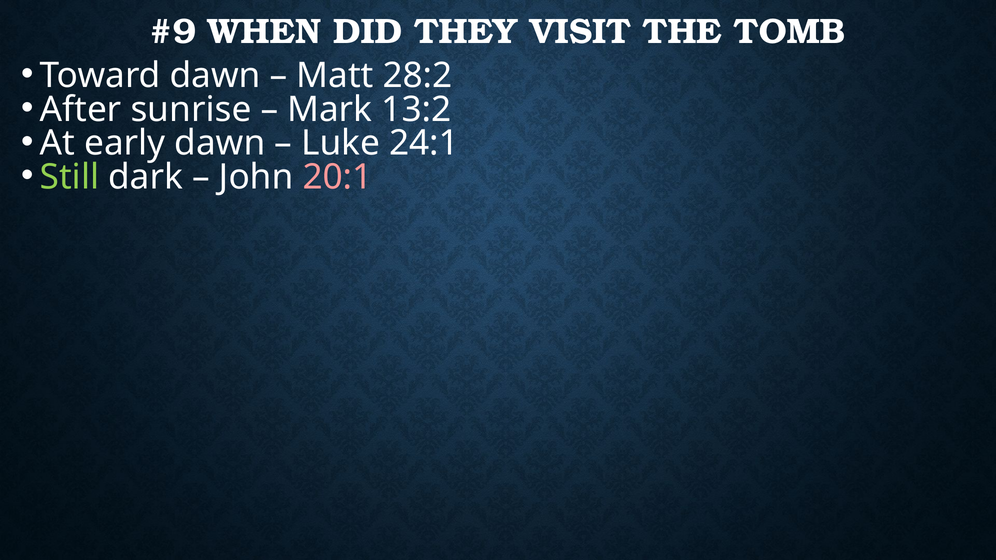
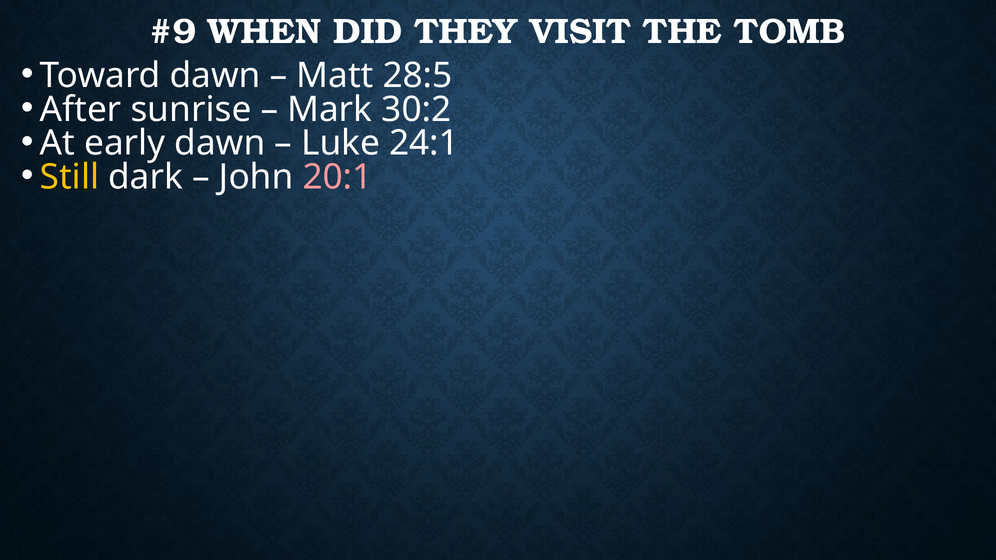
28:2: 28:2 -> 28:5
13:2: 13:2 -> 30:2
Still colour: light green -> yellow
